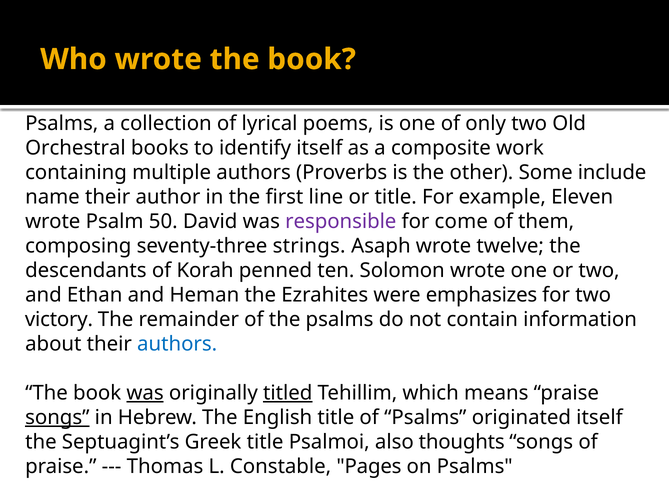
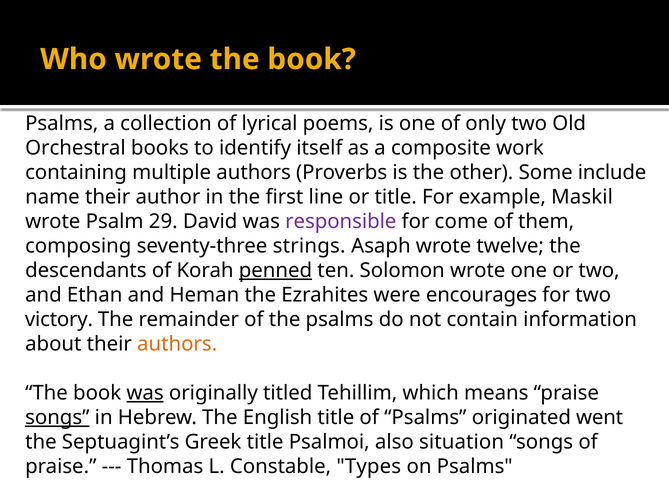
Eleven: Eleven -> Maskil
50: 50 -> 29
penned underline: none -> present
emphasizes: emphasizes -> encourages
authors at (177, 344) colour: blue -> orange
titled underline: present -> none
originated itself: itself -> went
thoughts: thoughts -> situation
Pages: Pages -> Types
